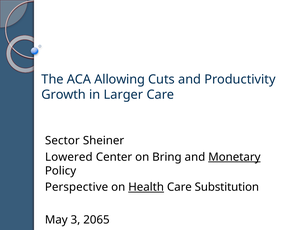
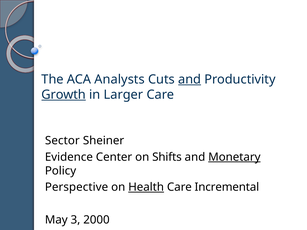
Allowing: Allowing -> Analysts
and at (190, 79) underline: none -> present
Growth underline: none -> present
Lowered: Lowered -> Evidence
Bring: Bring -> Shifts
Substitution: Substitution -> Incremental
2065: 2065 -> 2000
